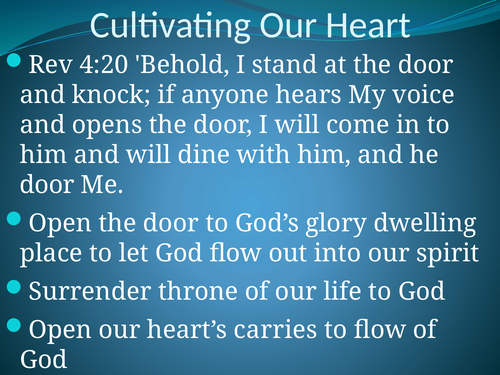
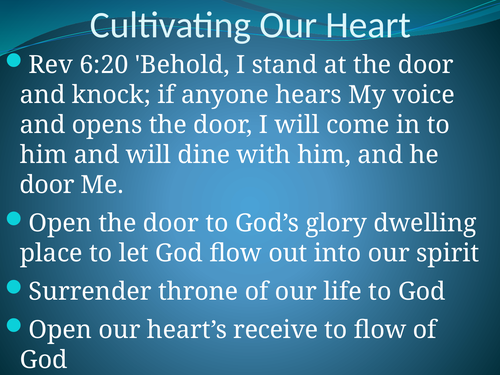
4:20: 4:20 -> 6:20
carries: carries -> receive
